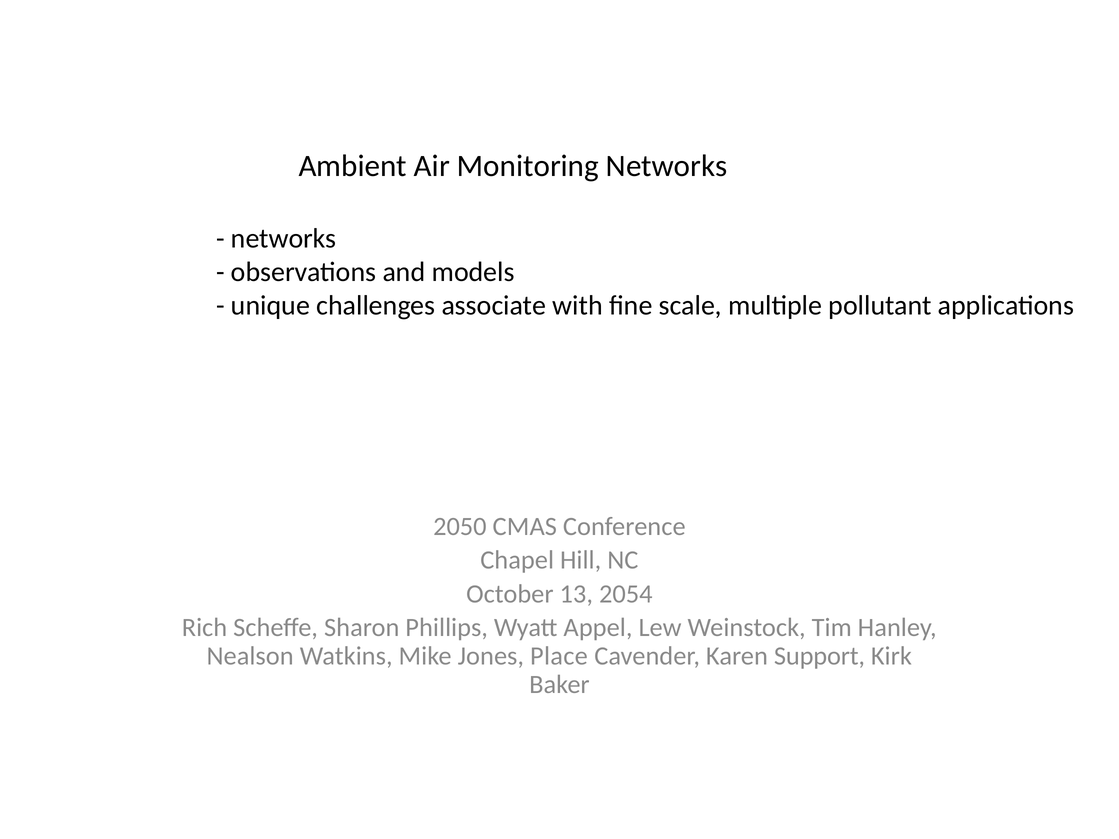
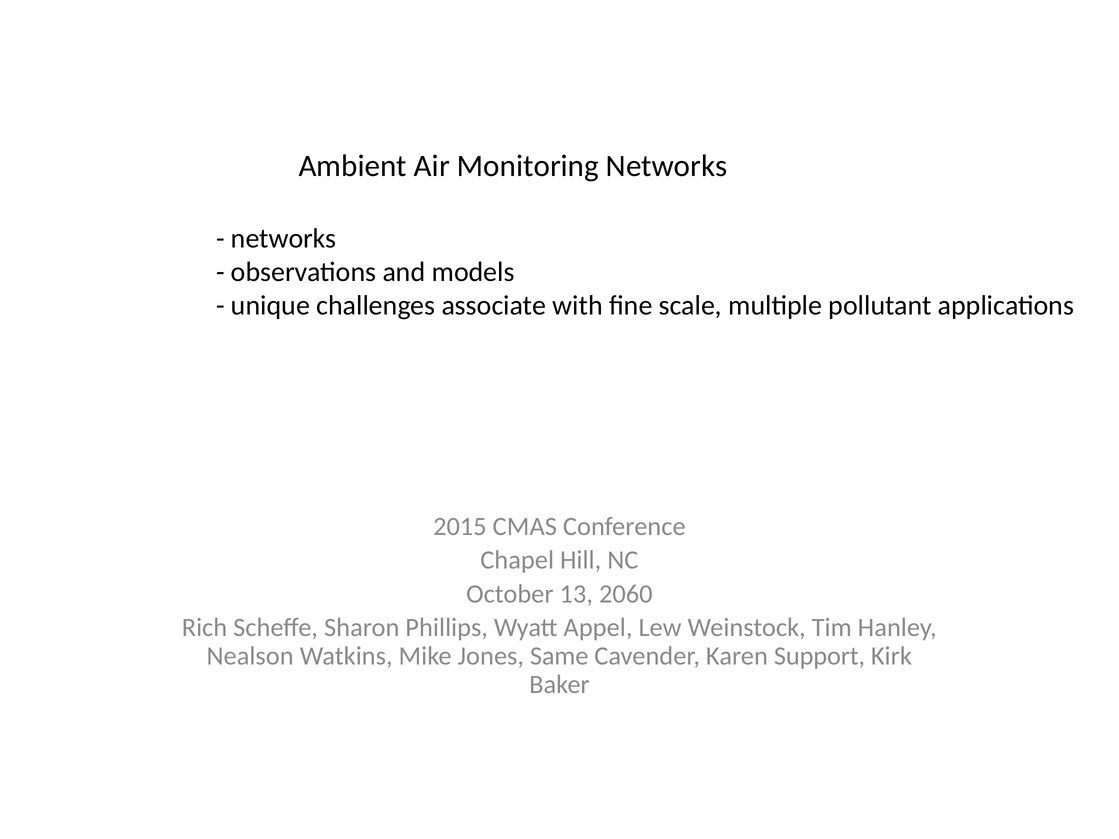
2050: 2050 -> 2015
2054: 2054 -> 2060
Place: Place -> Same
